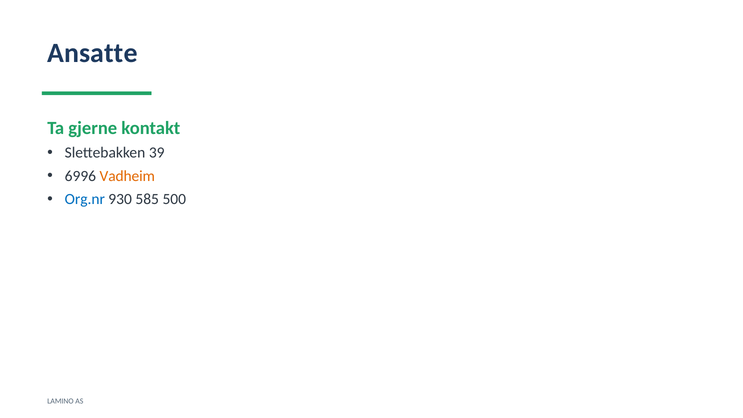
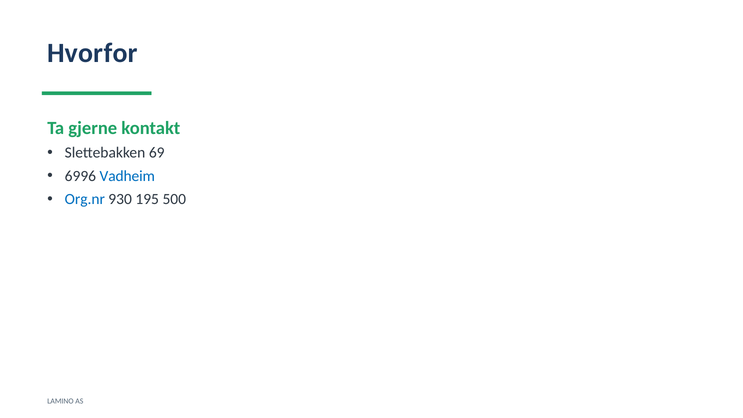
Ansatte: Ansatte -> Hvorfor
39: 39 -> 69
Vadheim colour: orange -> blue
585: 585 -> 195
